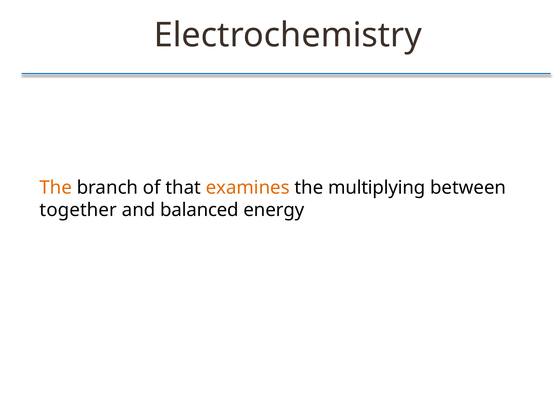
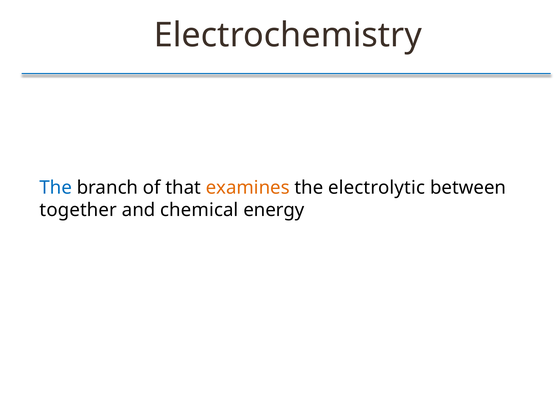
The at (56, 188) colour: orange -> blue
multiplying: multiplying -> electrolytic
balanced: balanced -> chemical
